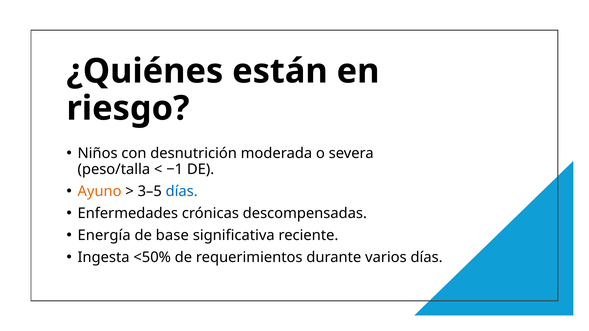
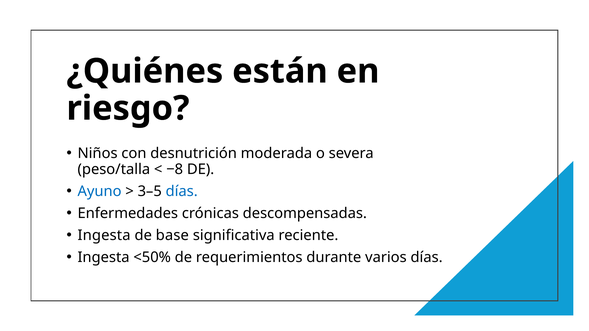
−1: −1 -> −8
Ayuno colour: orange -> blue
Energía at (104, 236): Energía -> Ingesta
